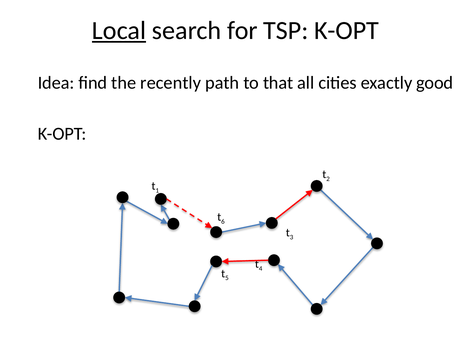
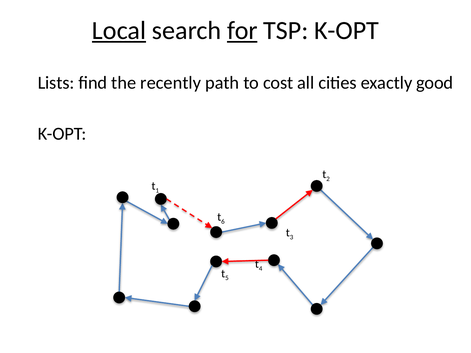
for underline: none -> present
Idea: Idea -> Lists
that: that -> cost
